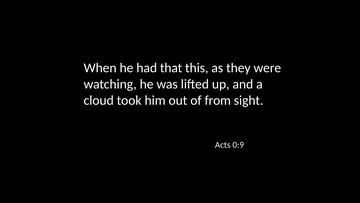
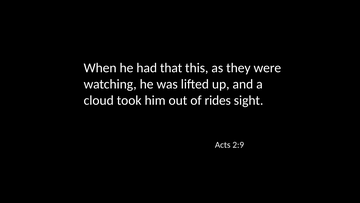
from: from -> rides
0:9: 0:9 -> 2:9
